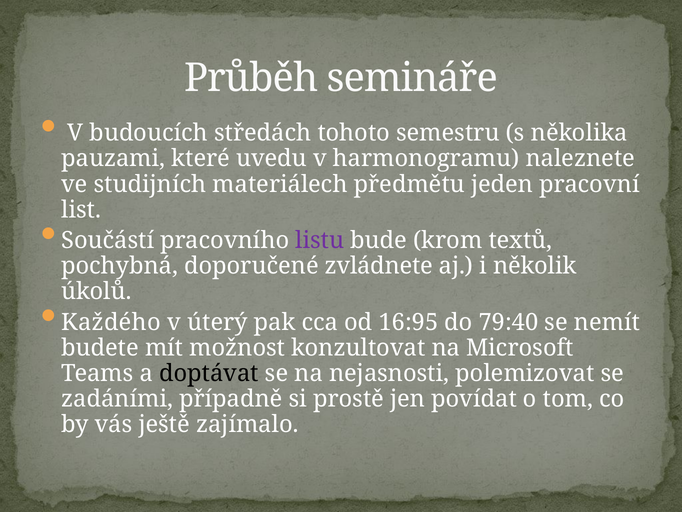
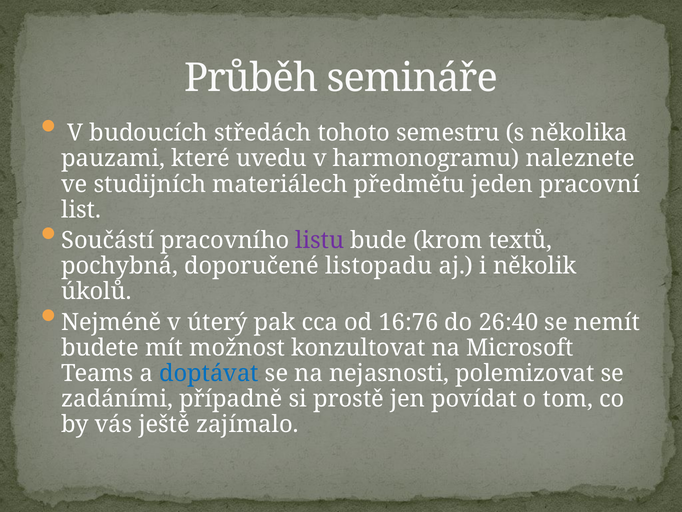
zvládnete: zvládnete -> listopadu
Každého: Každého -> Nejméně
16:95: 16:95 -> 16:76
79:40: 79:40 -> 26:40
doptávat colour: black -> blue
